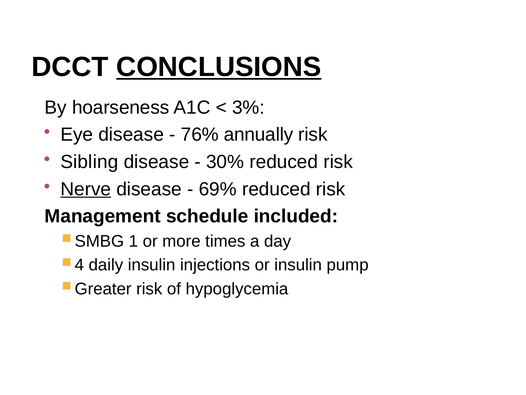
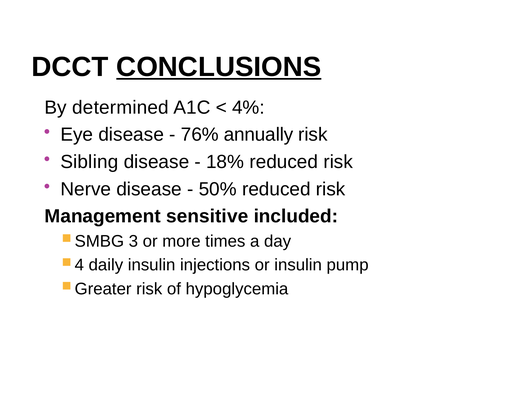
hoarseness: hoarseness -> determined
3%: 3% -> 4%
30%: 30% -> 18%
Nerve underline: present -> none
69%: 69% -> 50%
schedule: schedule -> sensitive
1: 1 -> 3
